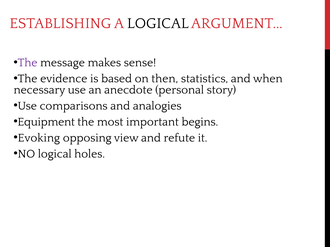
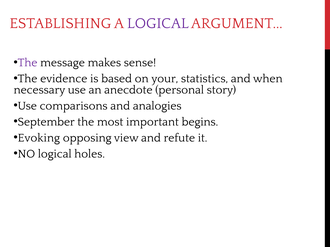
LOGICAL at (158, 23) colour: black -> purple
then: then -> your
Equipment: Equipment -> September
